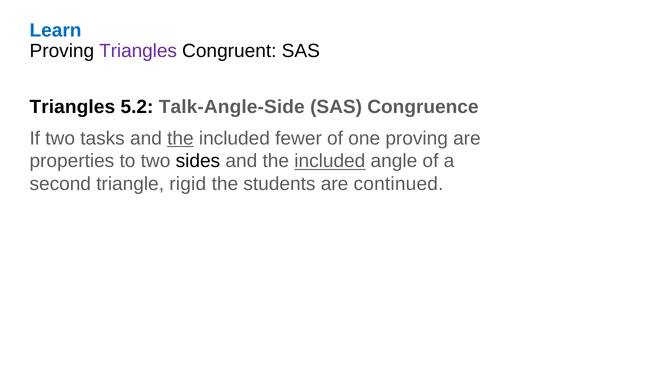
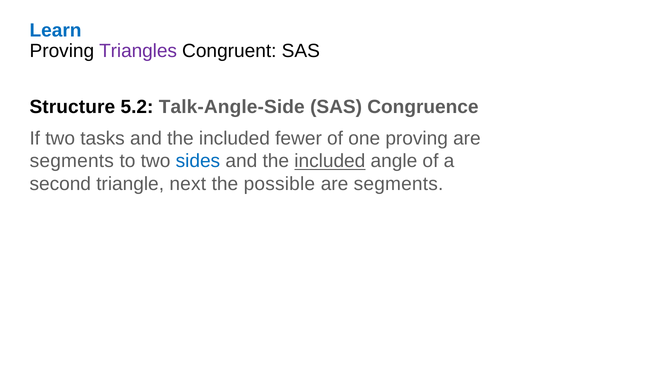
Triangles at (72, 107): Triangles -> Structure
the at (180, 138) underline: present -> none
properties at (72, 161): properties -> segments
sides colour: black -> blue
rigid: rigid -> next
students: students -> possible
continued at (399, 184): continued -> segments
